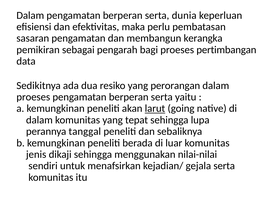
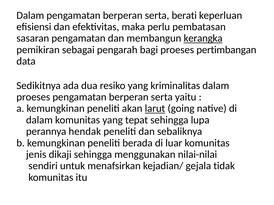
dunia: dunia -> berati
kerangka underline: none -> present
perorangan: perorangan -> kriminalitas
tanggal: tanggal -> hendak
gejala serta: serta -> tidak
